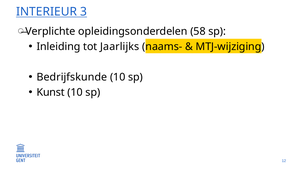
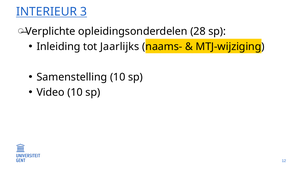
58: 58 -> 28
Bedrijfskunde: Bedrijfskunde -> Samenstelling
Kunst: Kunst -> Video
